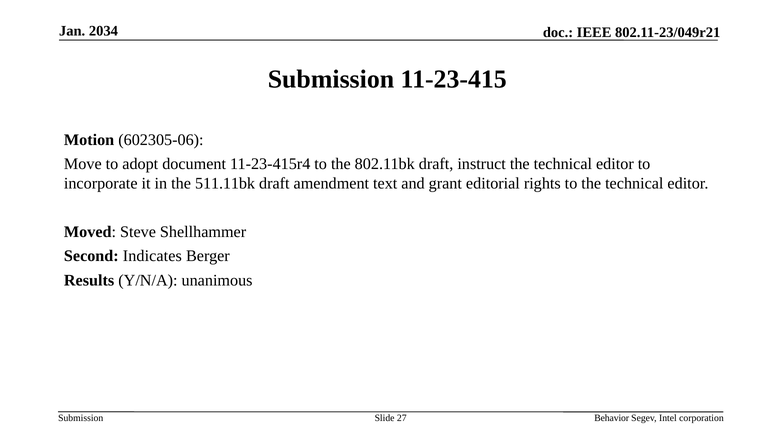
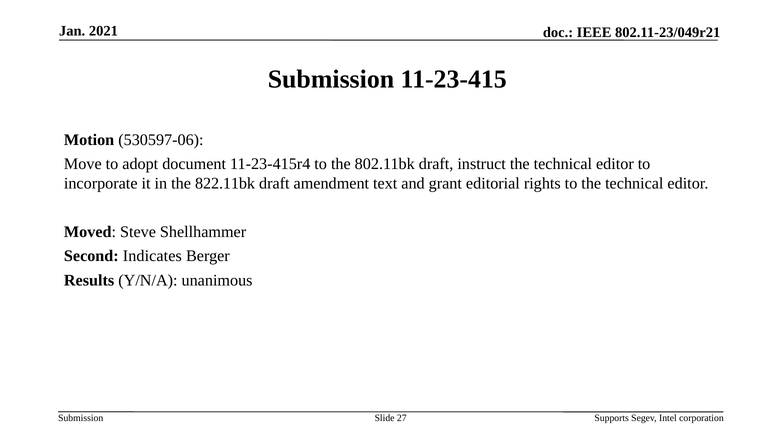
2034: 2034 -> 2021
602305-06: 602305-06 -> 530597-06
511.11bk: 511.11bk -> 822.11bk
Behavior: Behavior -> Supports
